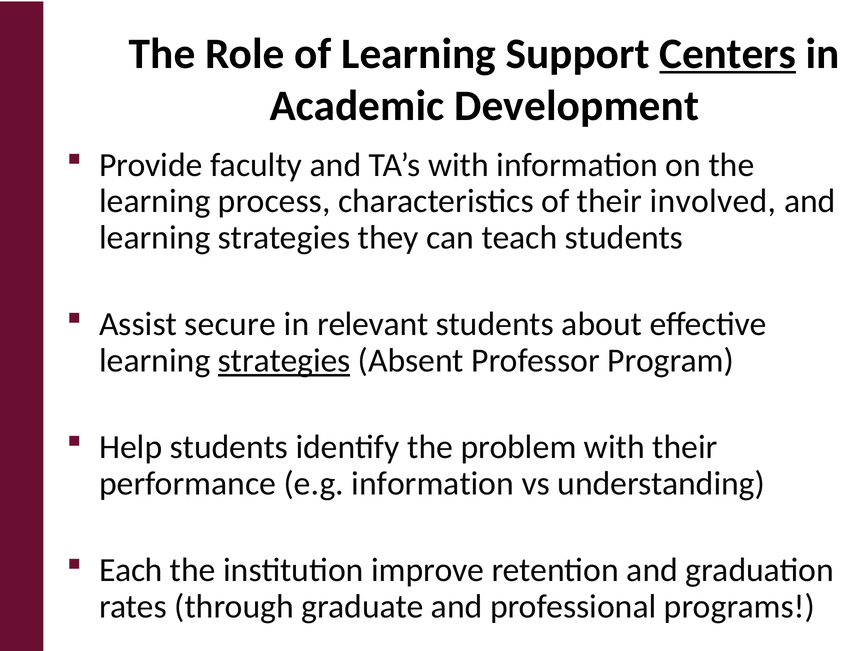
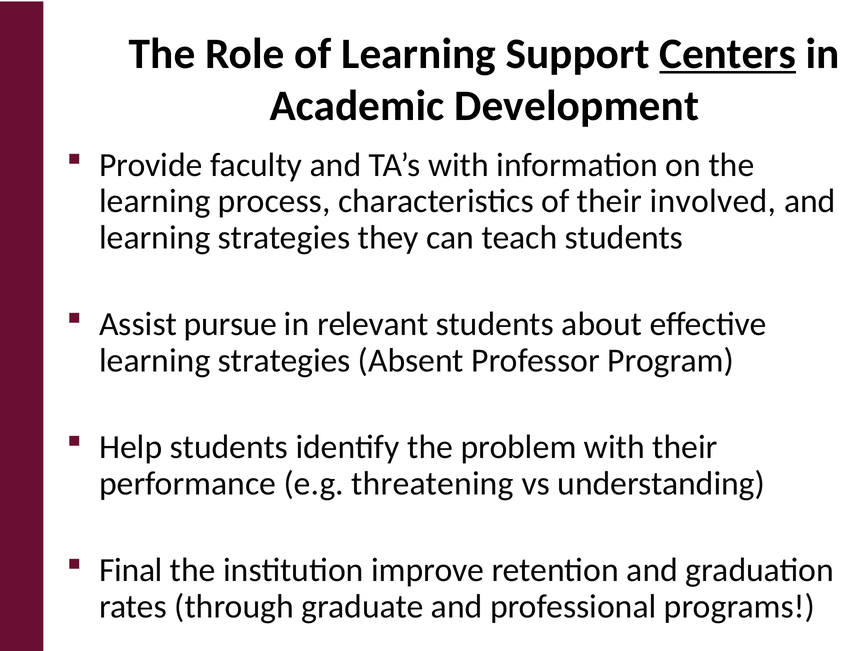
secure: secure -> pursue
strategies at (284, 361) underline: present -> none
e.g information: information -> threatening
Each: Each -> Final
